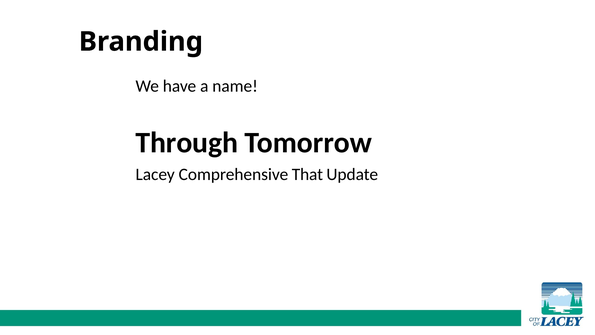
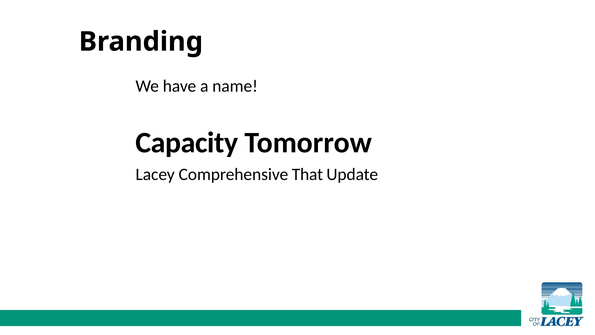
Through: Through -> Capacity
